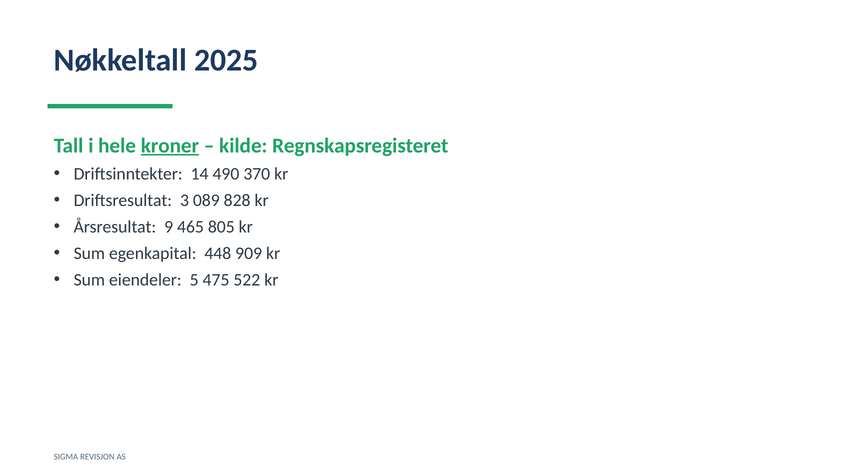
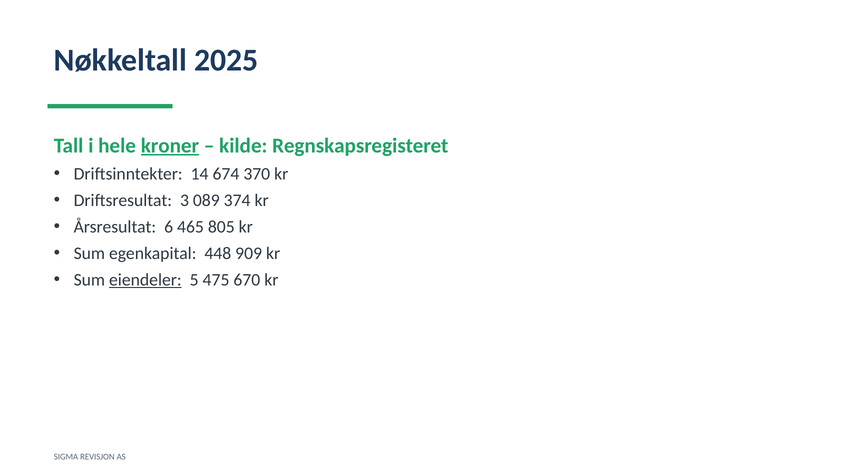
490: 490 -> 674
828: 828 -> 374
9: 9 -> 6
eiendeler underline: none -> present
522: 522 -> 670
